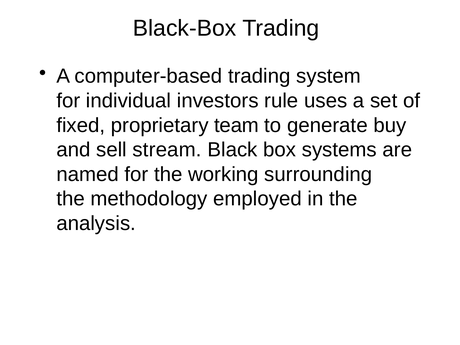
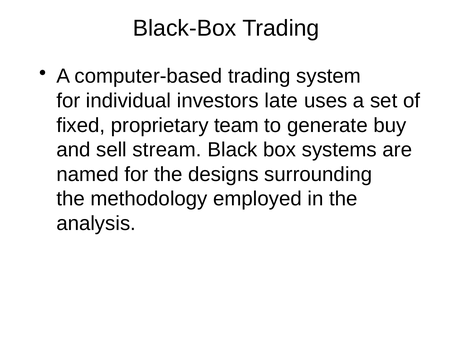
rule: rule -> late
working: working -> designs
